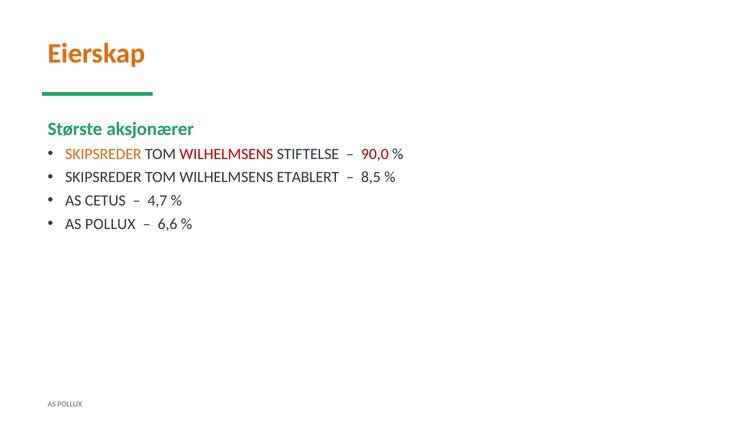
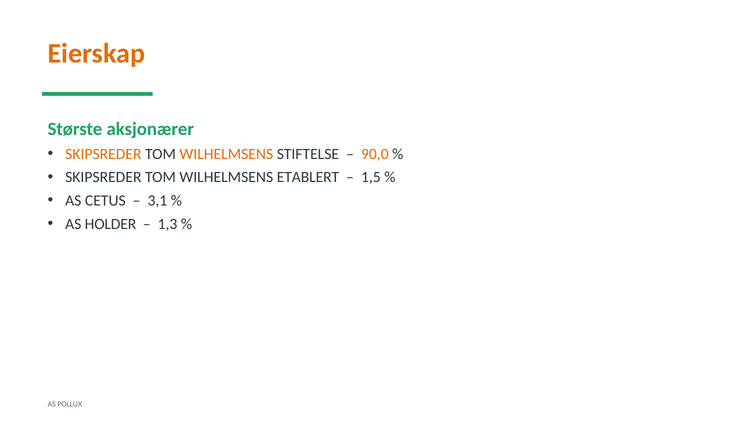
WILHELMSENS at (226, 154) colour: red -> orange
90,0 colour: red -> orange
8,5: 8,5 -> 1,5
4,7: 4,7 -> 3,1
POLLUX at (110, 224): POLLUX -> HOLDER
6,6: 6,6 -> 1,3
